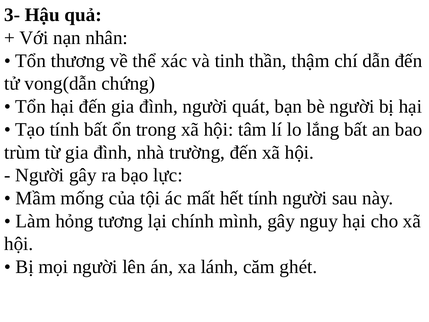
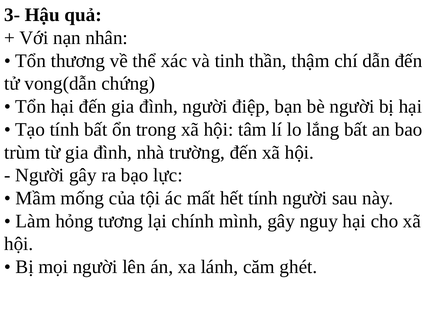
quát: quát -> điệp
